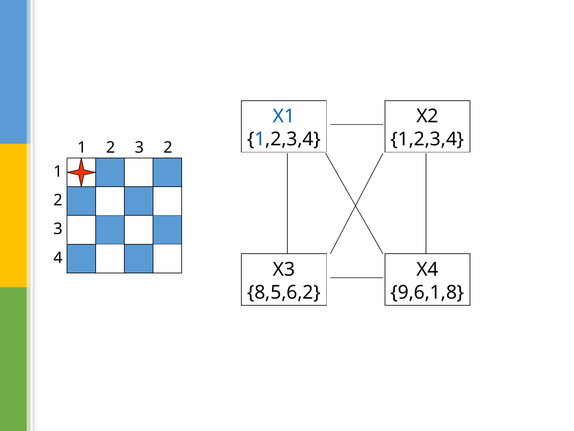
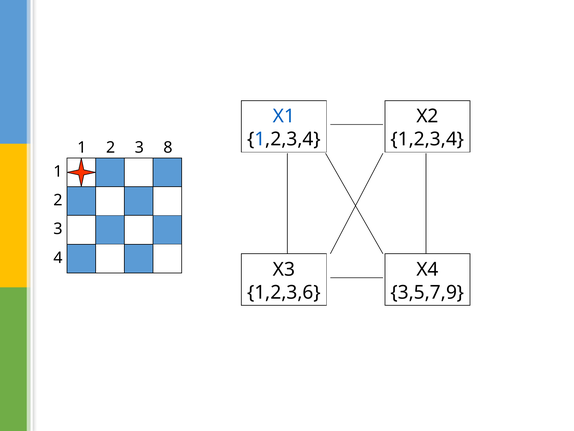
2 2: 2 -> 8
8,5,6,2: 8,5,6,2 -> 1,2,3,6
9,6,1,8: 9,6,1,8 -> 3,5,7,9
